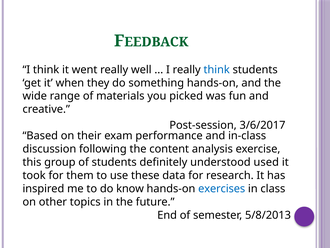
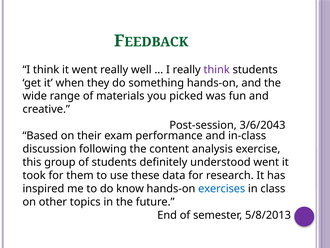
think at (217, 70) colour: blue -> purple
3/6/2017: 3/6/2017 -> 3/6/2043
understood used: used -> went
